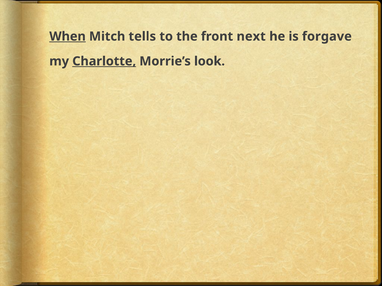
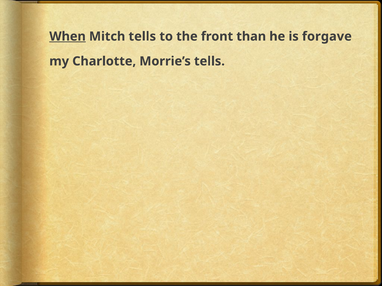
next: next -> than
Charlotte underline: present -> none
Morrie’s look: look -> tells
